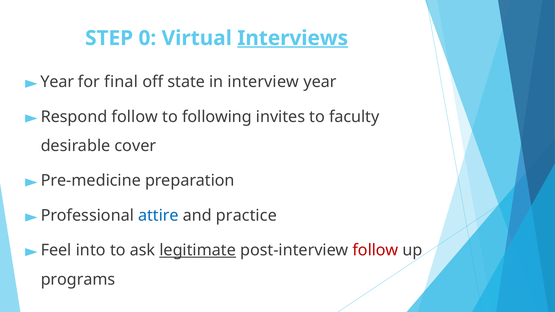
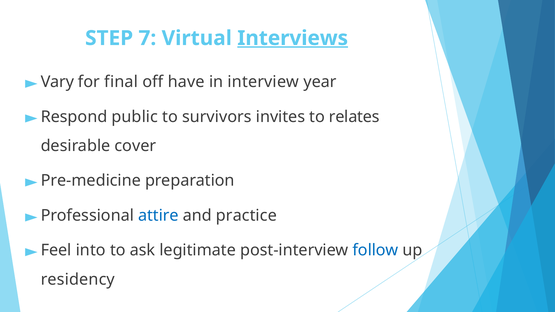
0: 0 -> 7
Year at (57, 82): Year -> Vary
state: state -> have
Respond follow: follow -> public
following: following -> survivors
faculty: faculty -> relates
legitimate underline: present -> none
follow at (375, 250) colour: red -> blue
programs: programs -> residency
